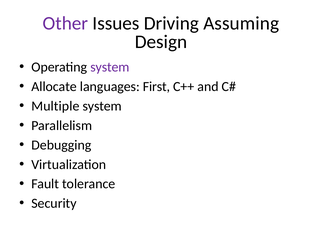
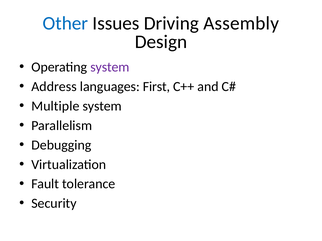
Other colour: purple -> blue
Assuming: Assuming -> Assembly
Allocate: Allocate -> Address
